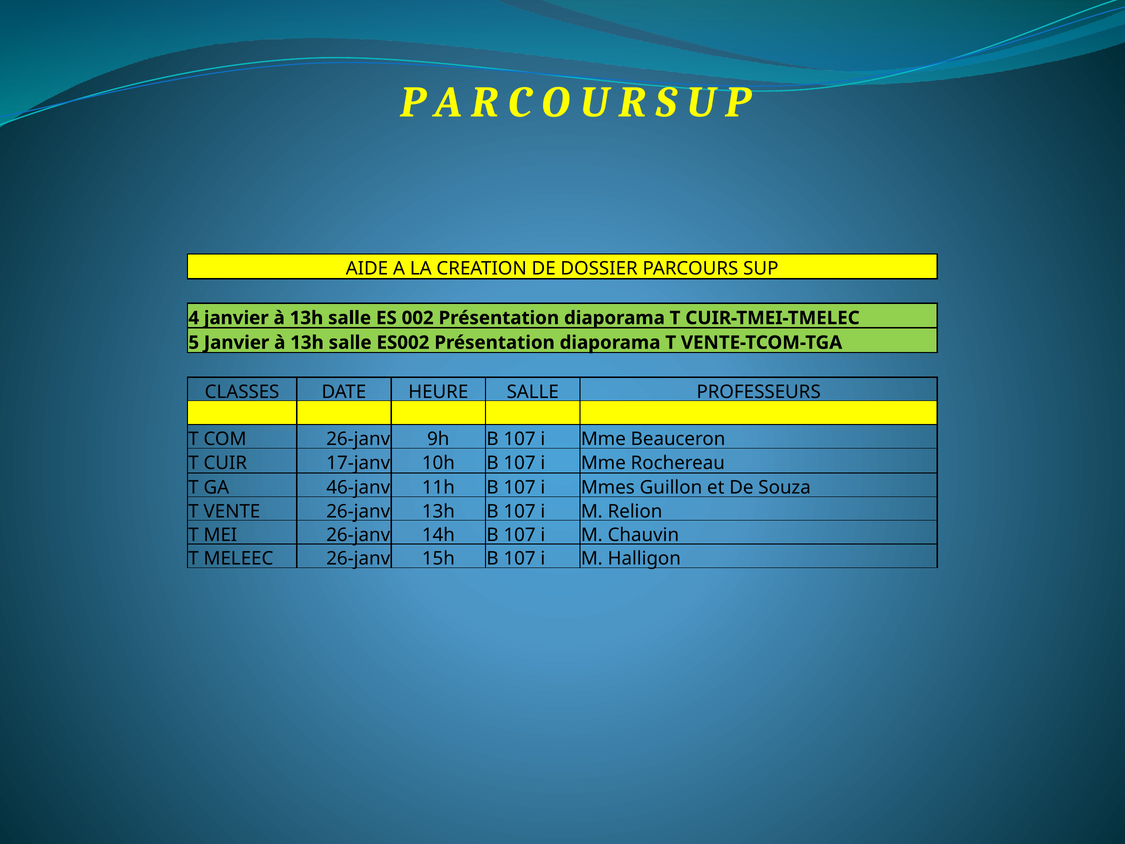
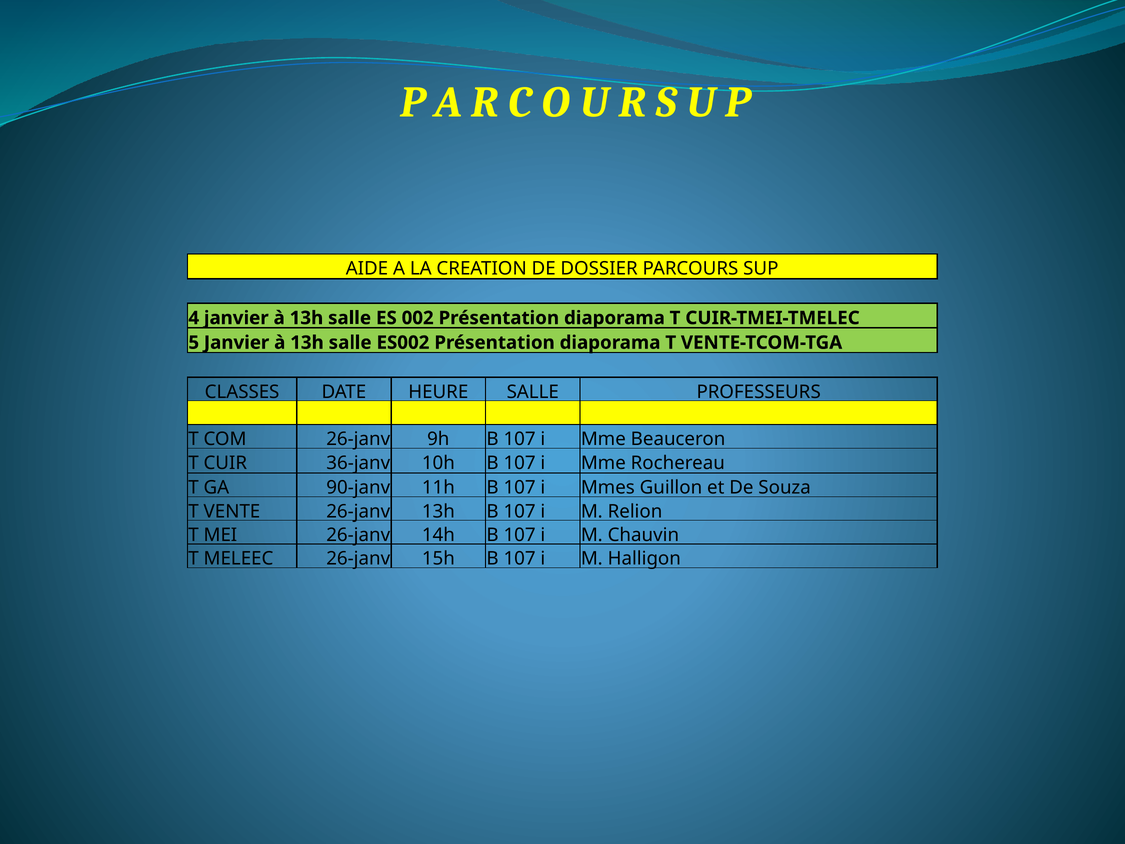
17-janv: 17-janv -> 36-janv
46-janv: 46-janv -> 90-janv
